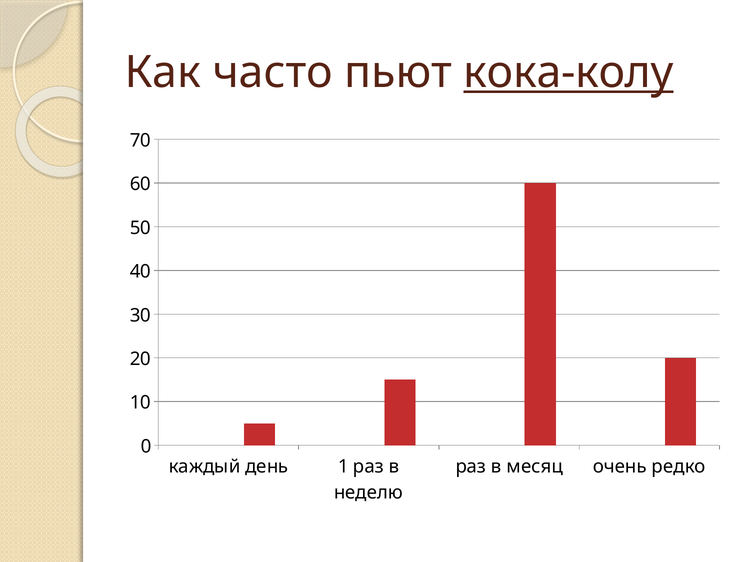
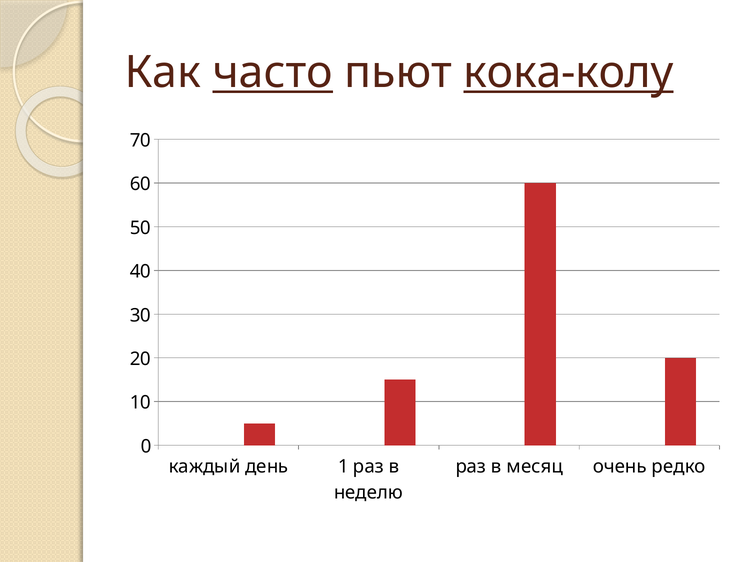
часто underline: none -> present
